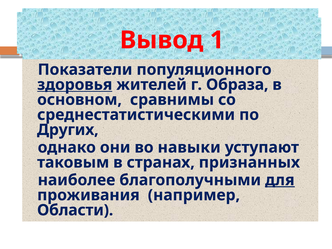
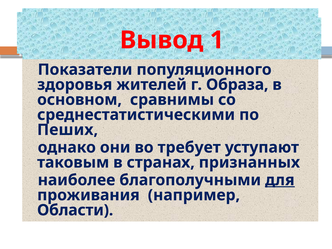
здоровья underline: present -> none
Других: Других -> Пеших
навыки: навыки -> требует
